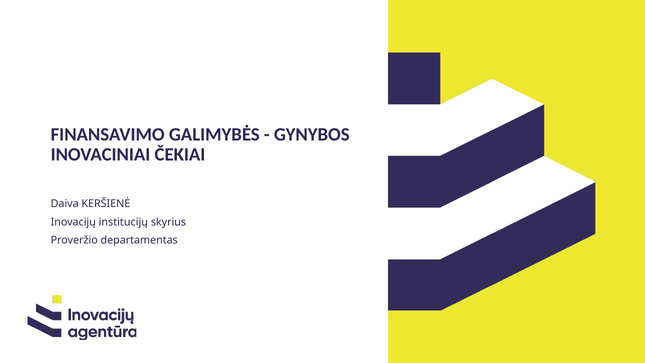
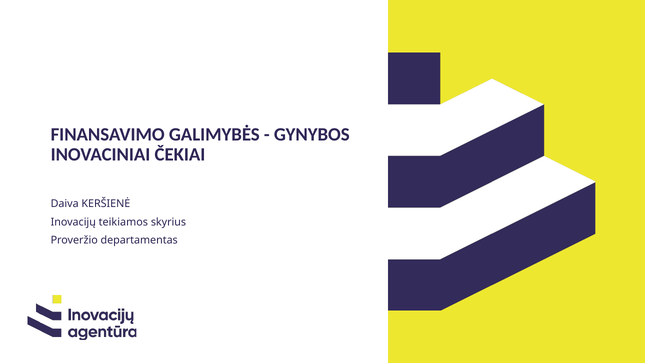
institucijų: institucijų -> teikiamos
